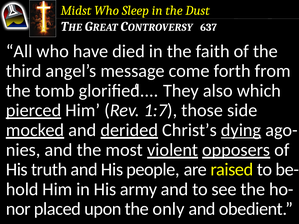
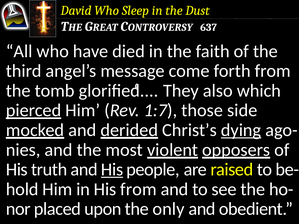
Midst: Midst -> David
His at (112, 170) underline: none -> present
His army: army -> from
